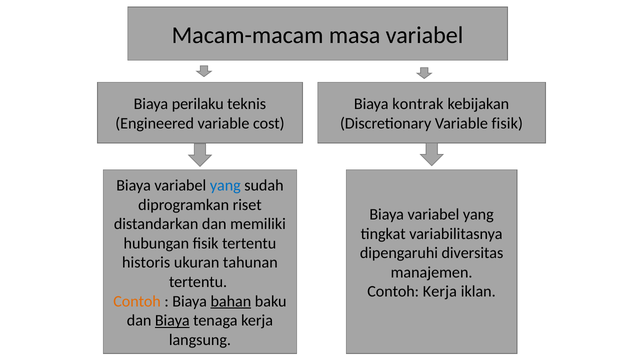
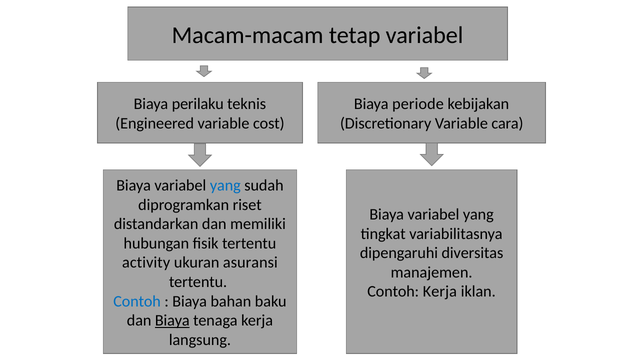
masa: masa -> tetap
kontrak: kontrak -> periode
Variable fisik: fisik -> cara
historis: historis -> activity
tahunan: tahunan -> asuransi
Contoh at (137, 301) colour: orange -> blue
bahan underline: present -> none
